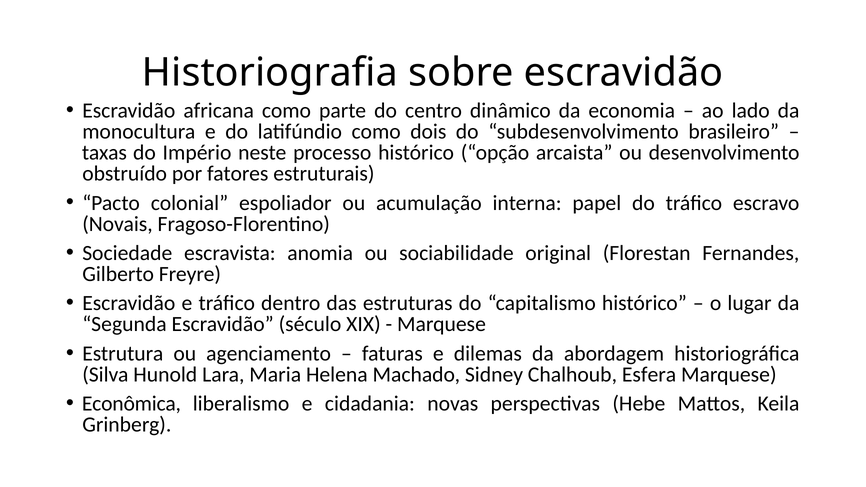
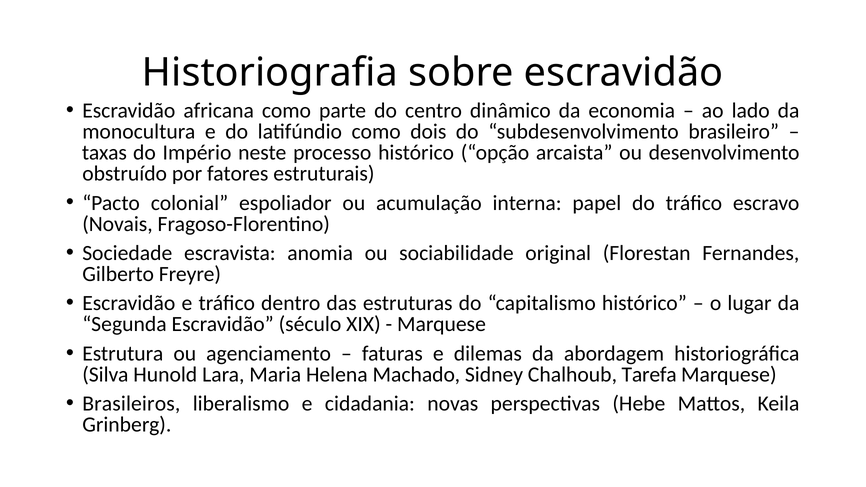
Esfera: Esfera -> Tarefa
Econômica: Econômica -> Brasileiros
